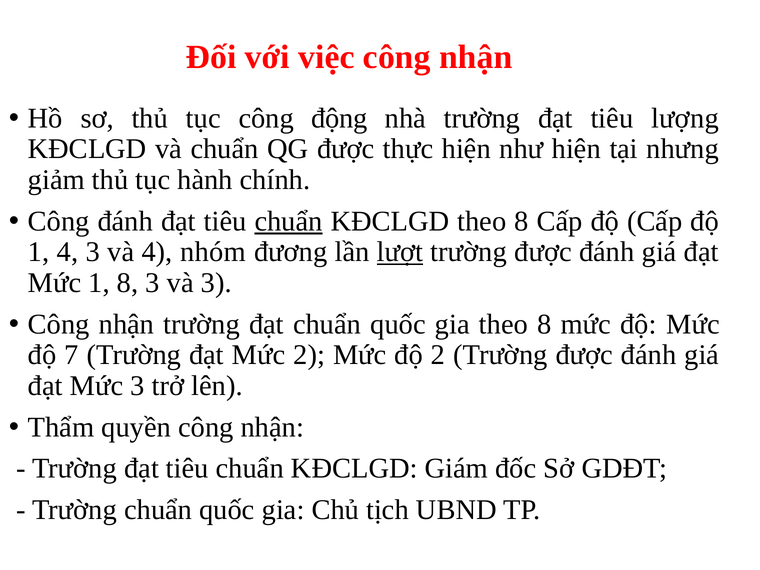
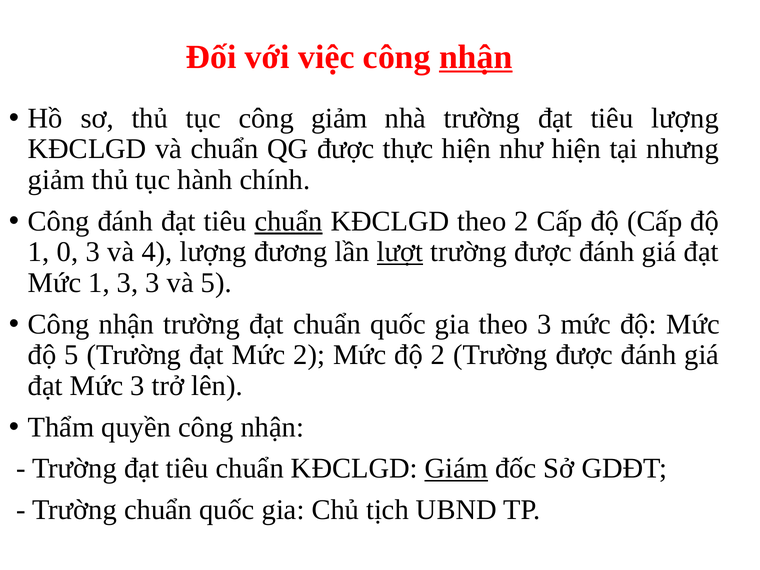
nhận at (476, 57) underline: none -> present
công động: động -> giảm
KĐCLGD theo 8: 8 -> 2
1 4: 4 -> 0
4 nhóm: nhóm -> lượng
1 8: 8 -> 3
và 3: 3 -> 5
gia theo 8: 8 -> 3
độ 7: 7 -> 5
Giám underline: none -> present
